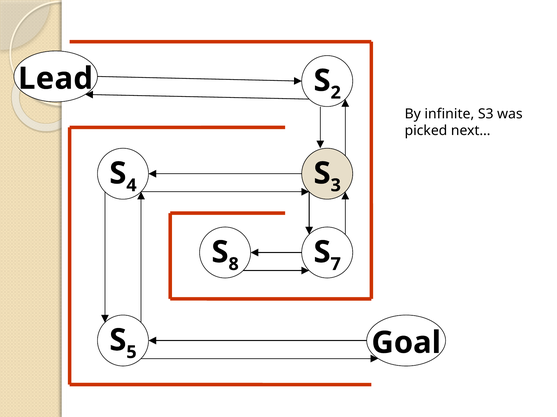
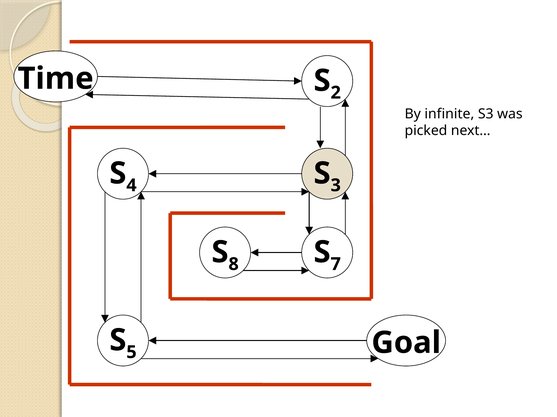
Lead: Lead -> Time
